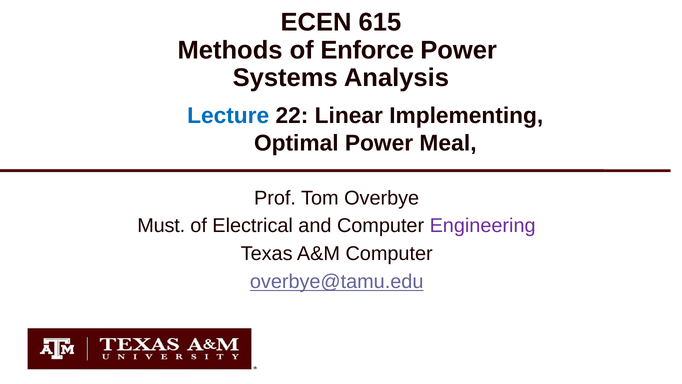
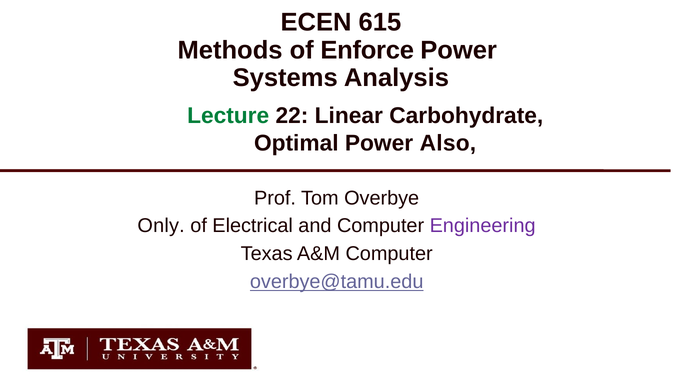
Lecture colour: blue -> green
Implementing: Implementing -> Carbohydrate
Meal: Meal -> Also
Must: Must -> Only
